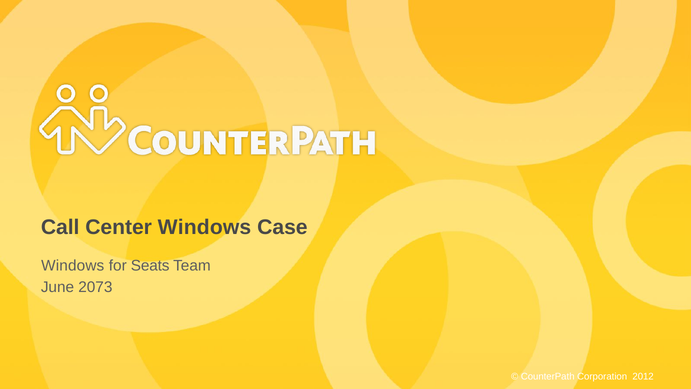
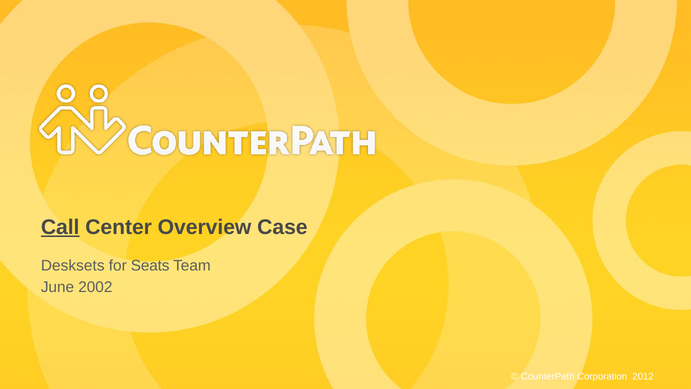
Call underline: none -> present
Center Windows: Windows -> Overview
Windows at (73, 265): Windows -> Desksets
2073: 2073 -> 2002
